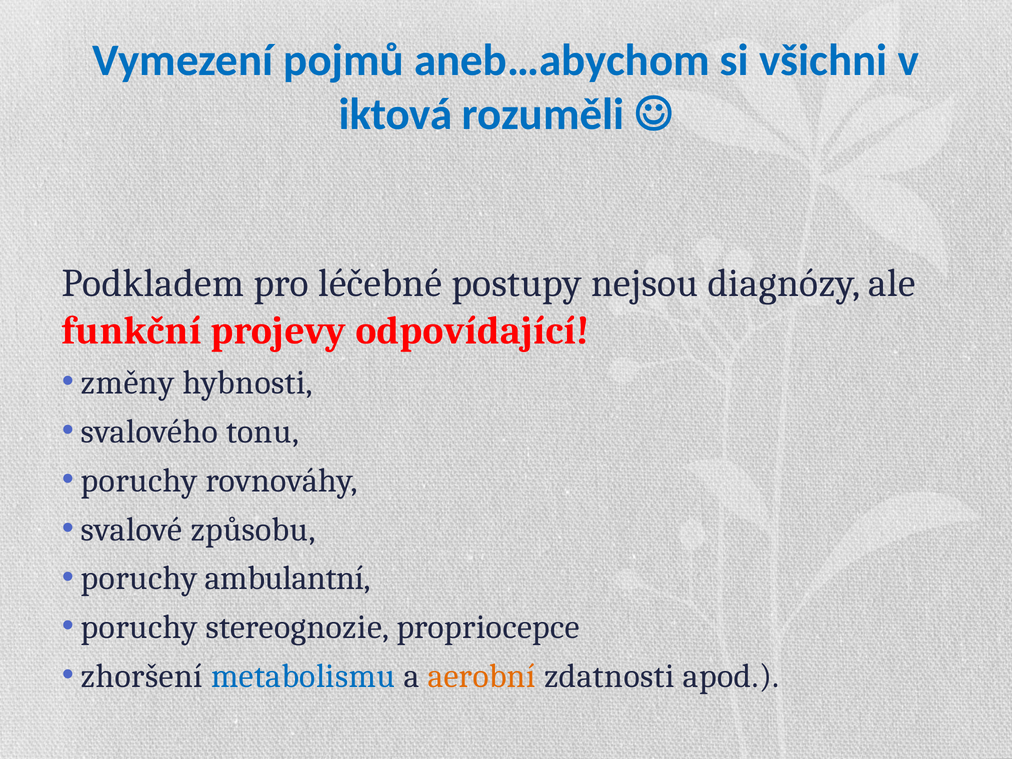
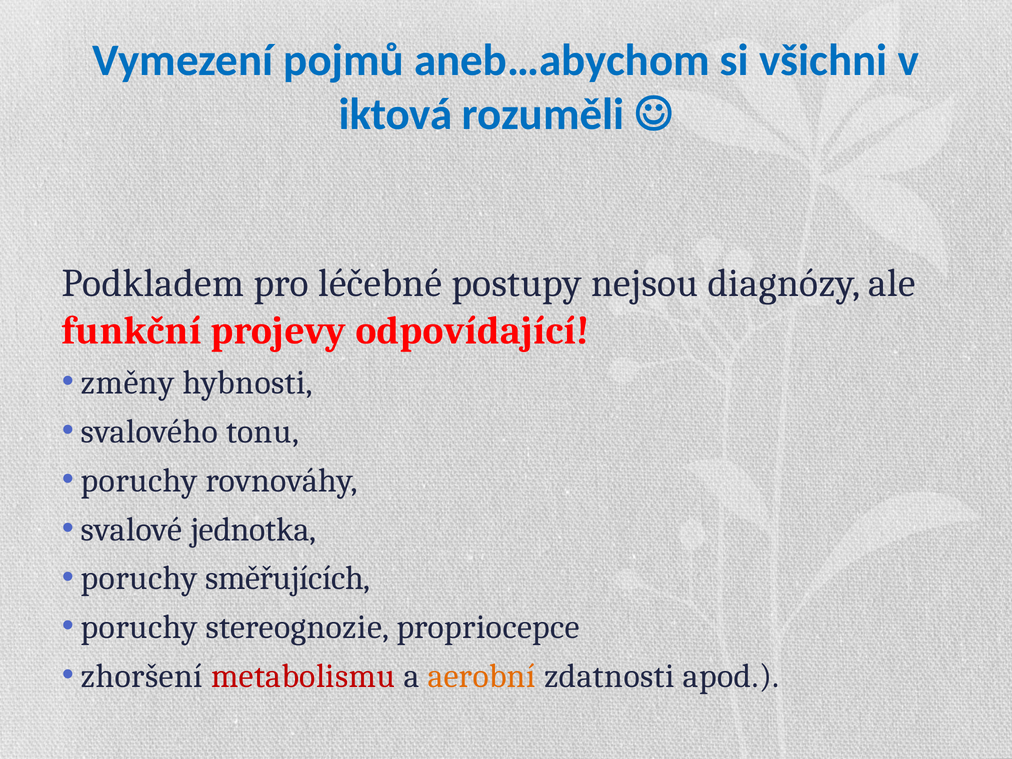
způsobu: způsobu -> jednotka
ambulantní: ambulantní -> směřujících
metabolismu colour: blue -> red
